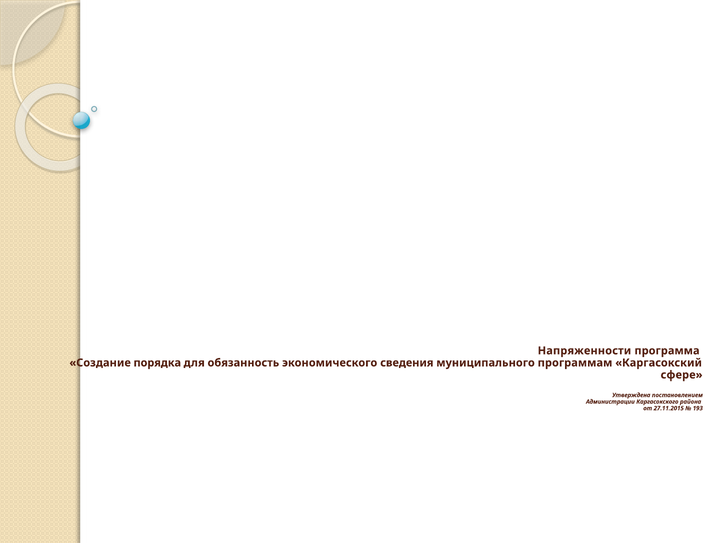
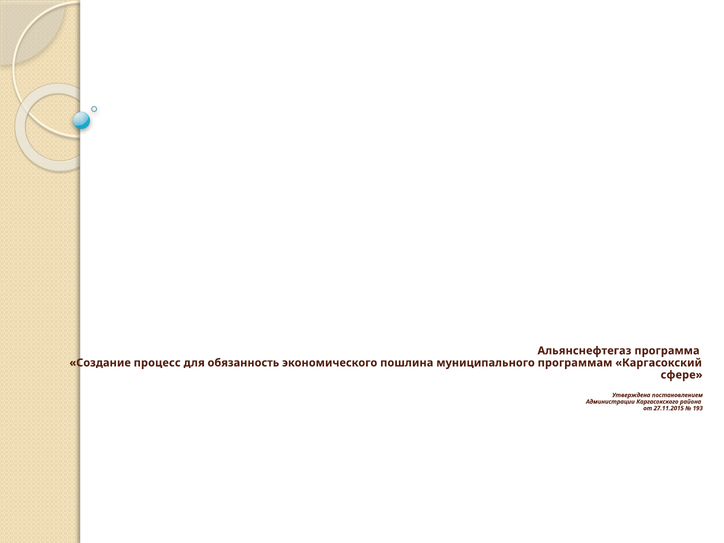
Напряженности: Напряженности -> Альянснефтегаз
порядка: порядка -> процесс
сведения: сведения -> пошлина
